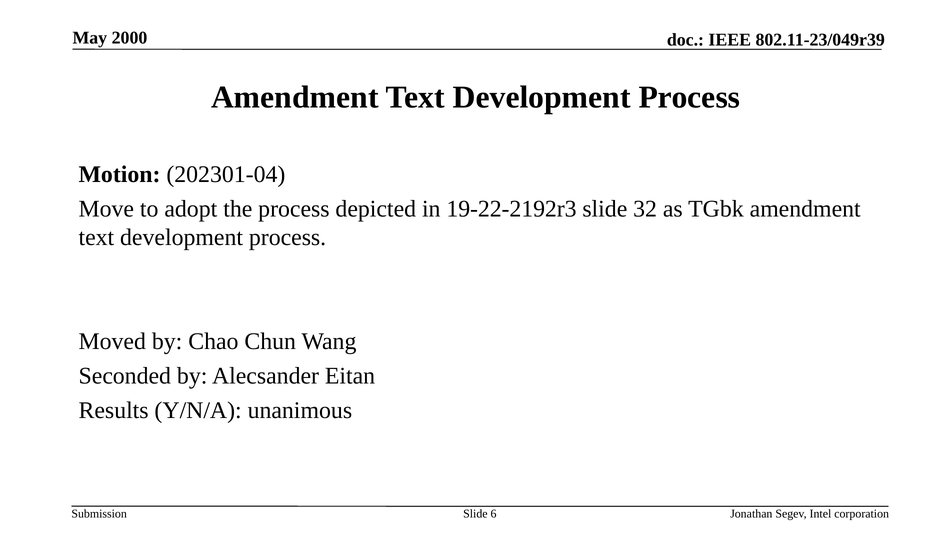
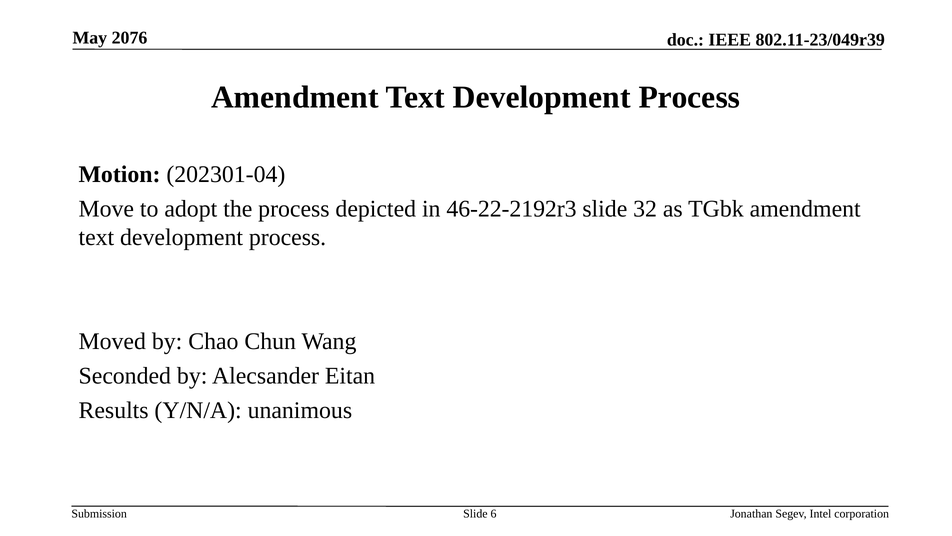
2000: 2000 -> 2076
19-22-2192r3: 19-22-2192r3 -> 46-22-2192r3
